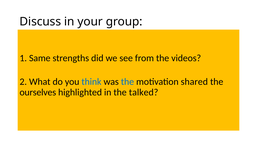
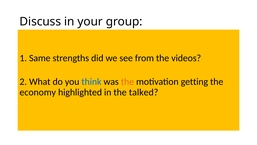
the at (127, 82) colour: blue -> orange
shared: shared -> getting
ourselves: ourselves -> economy
